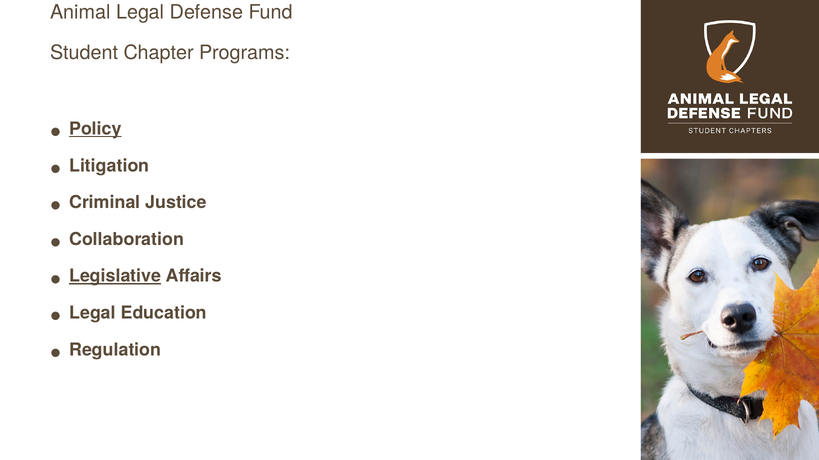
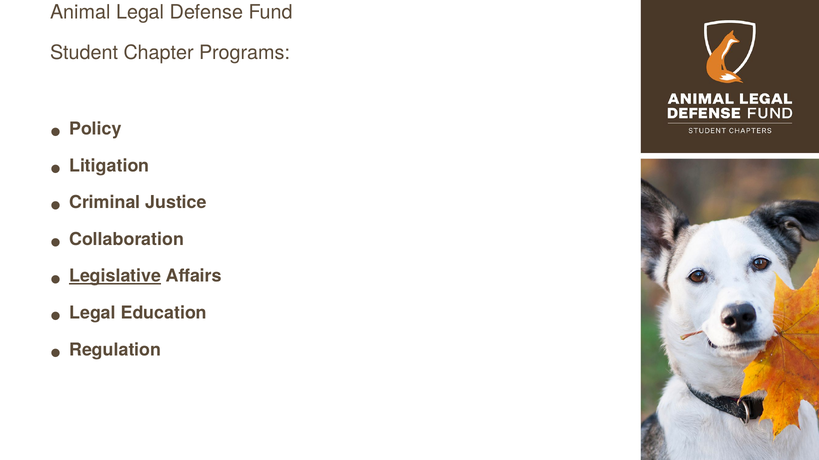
Policy underline: present -> none
